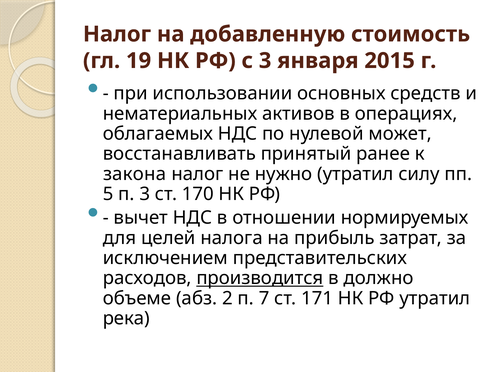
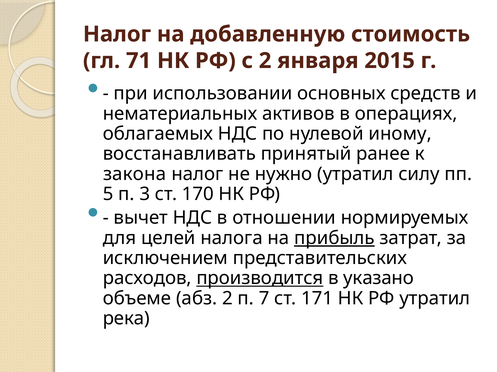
19: 19 -> 71
с 3: 3 -> 2
может: может -> иному
прибыль underline: none -> present
должно: должно -> указано
